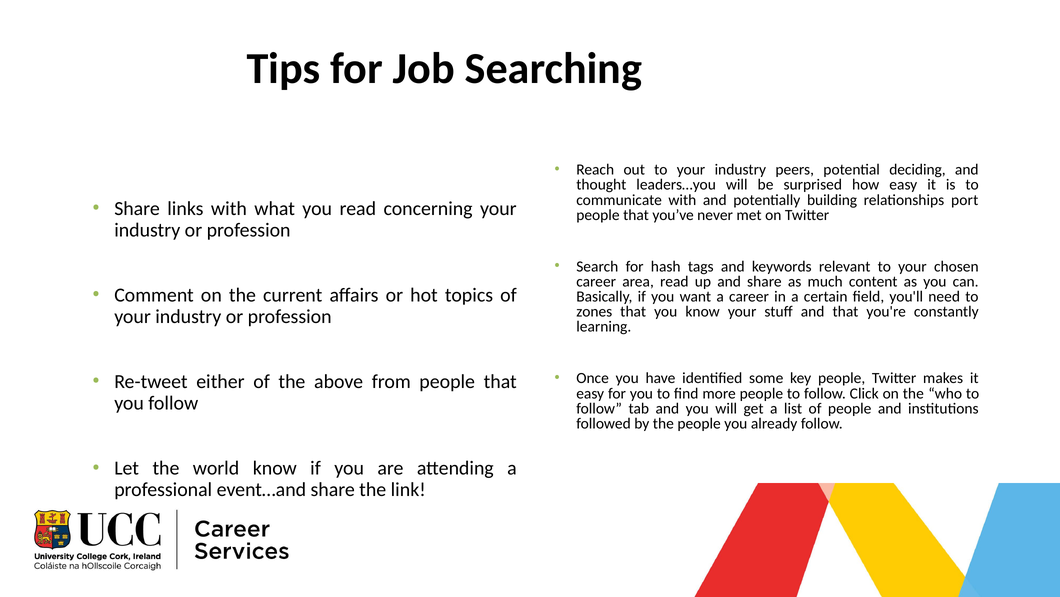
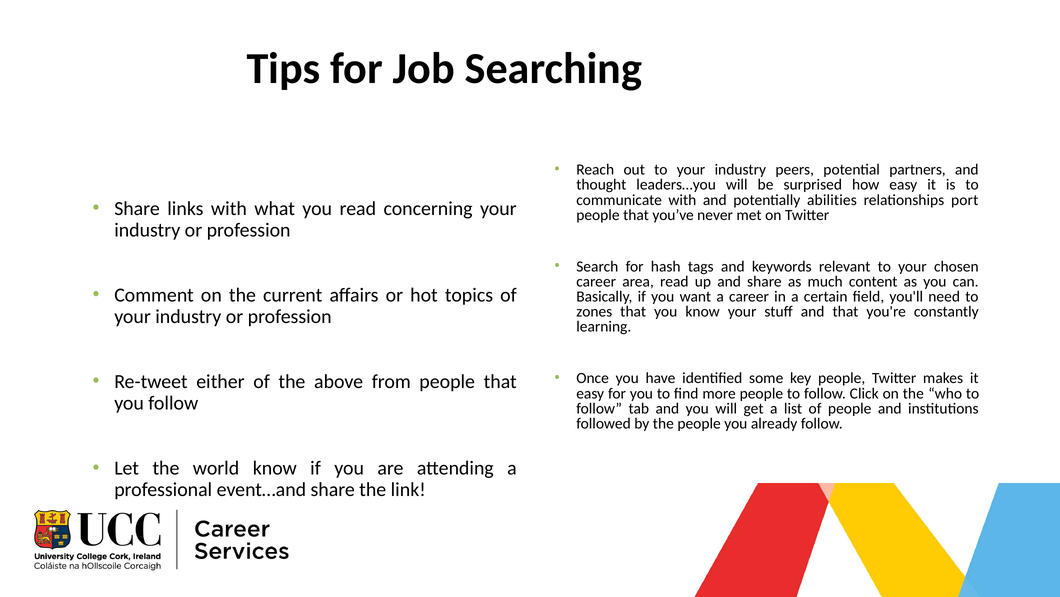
deciding: deciding -> partners
building: building -> abilities
